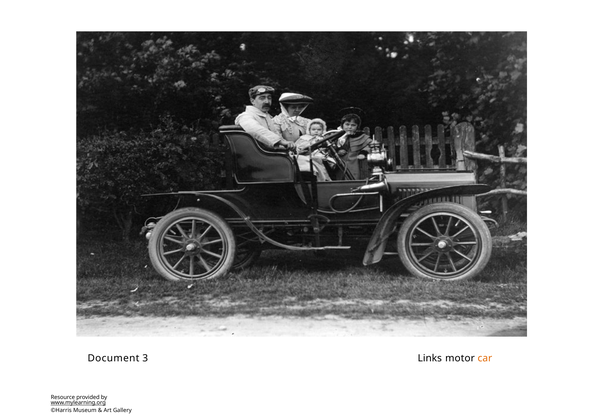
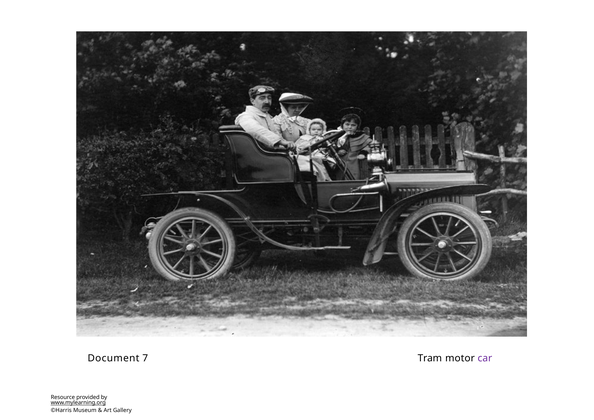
3: 3 -> 7
Links: Links -> Tram
car colour: orange -> purple
